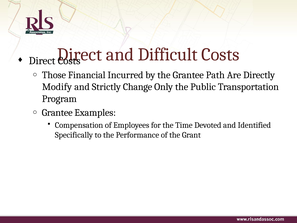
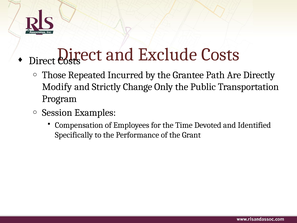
Difficult: Difficult -> Exclude
Financial: Financial -> Repeated
Grantee at (57, 113): Grantee -> Session
